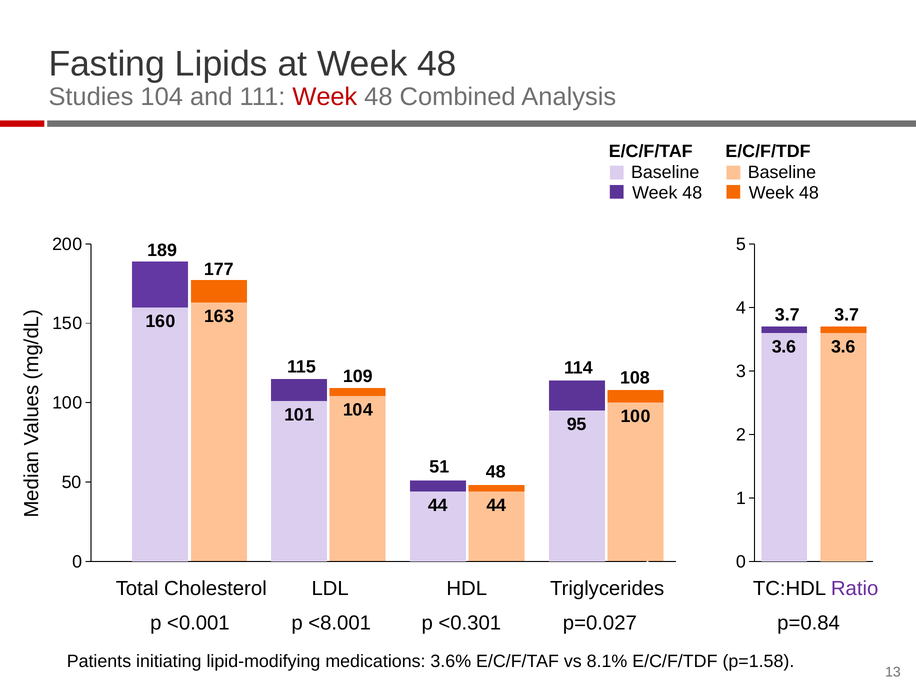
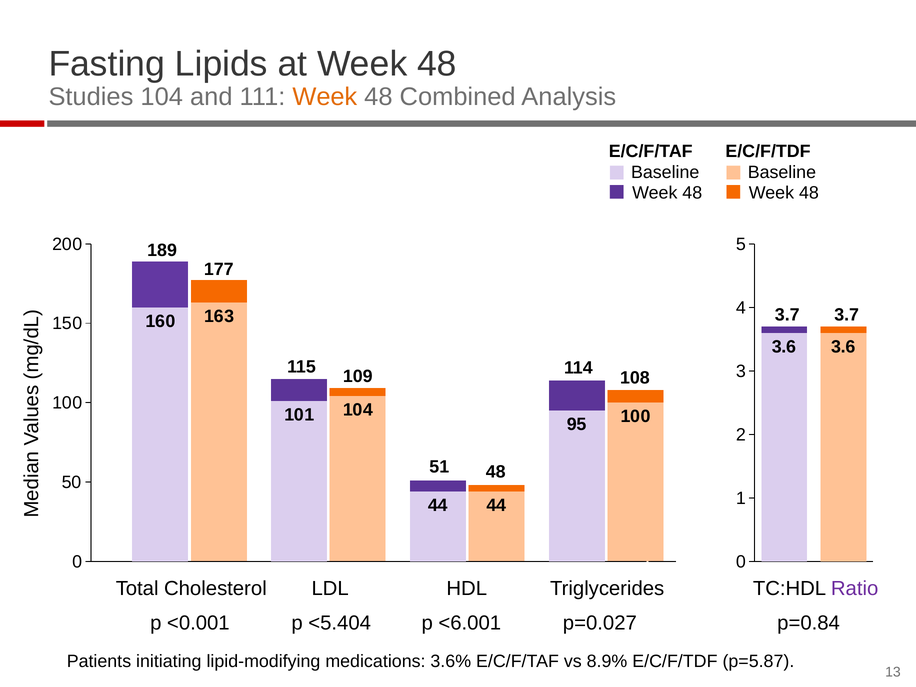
Week at (325, 97) colour: red -> orange
<8.001: <8.001 -> <5.404
<0.301: <0.301 -> <6.001
8.1%: 8.1% -> 8.9%
p=1.58: p=1.58 -> p=5.87
